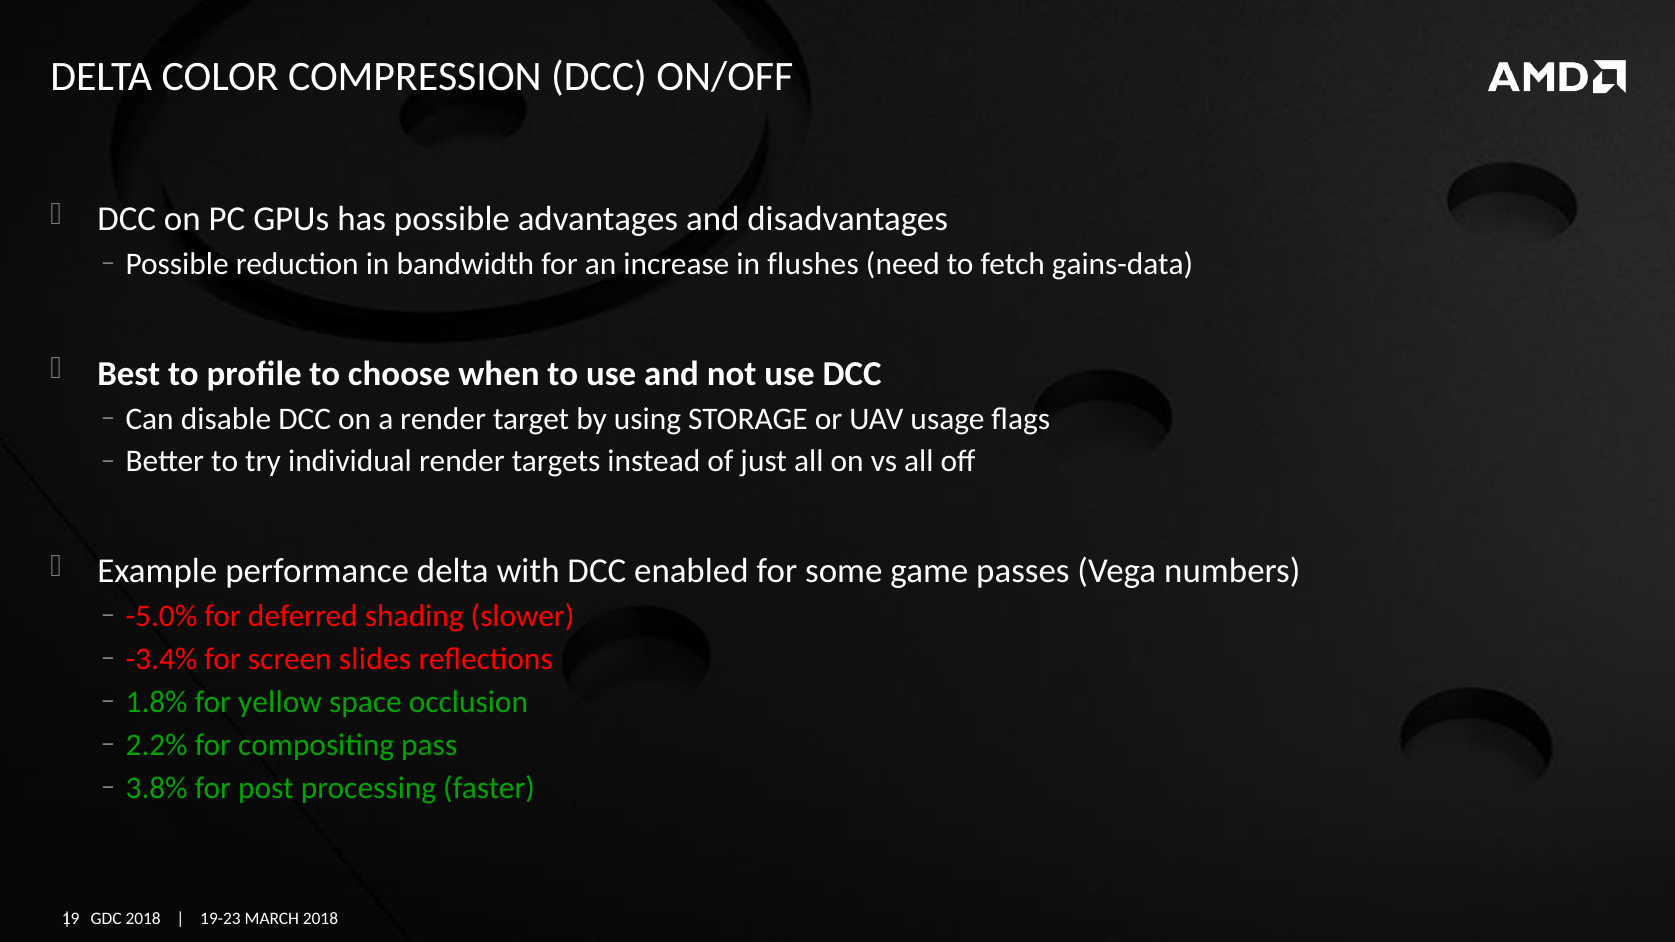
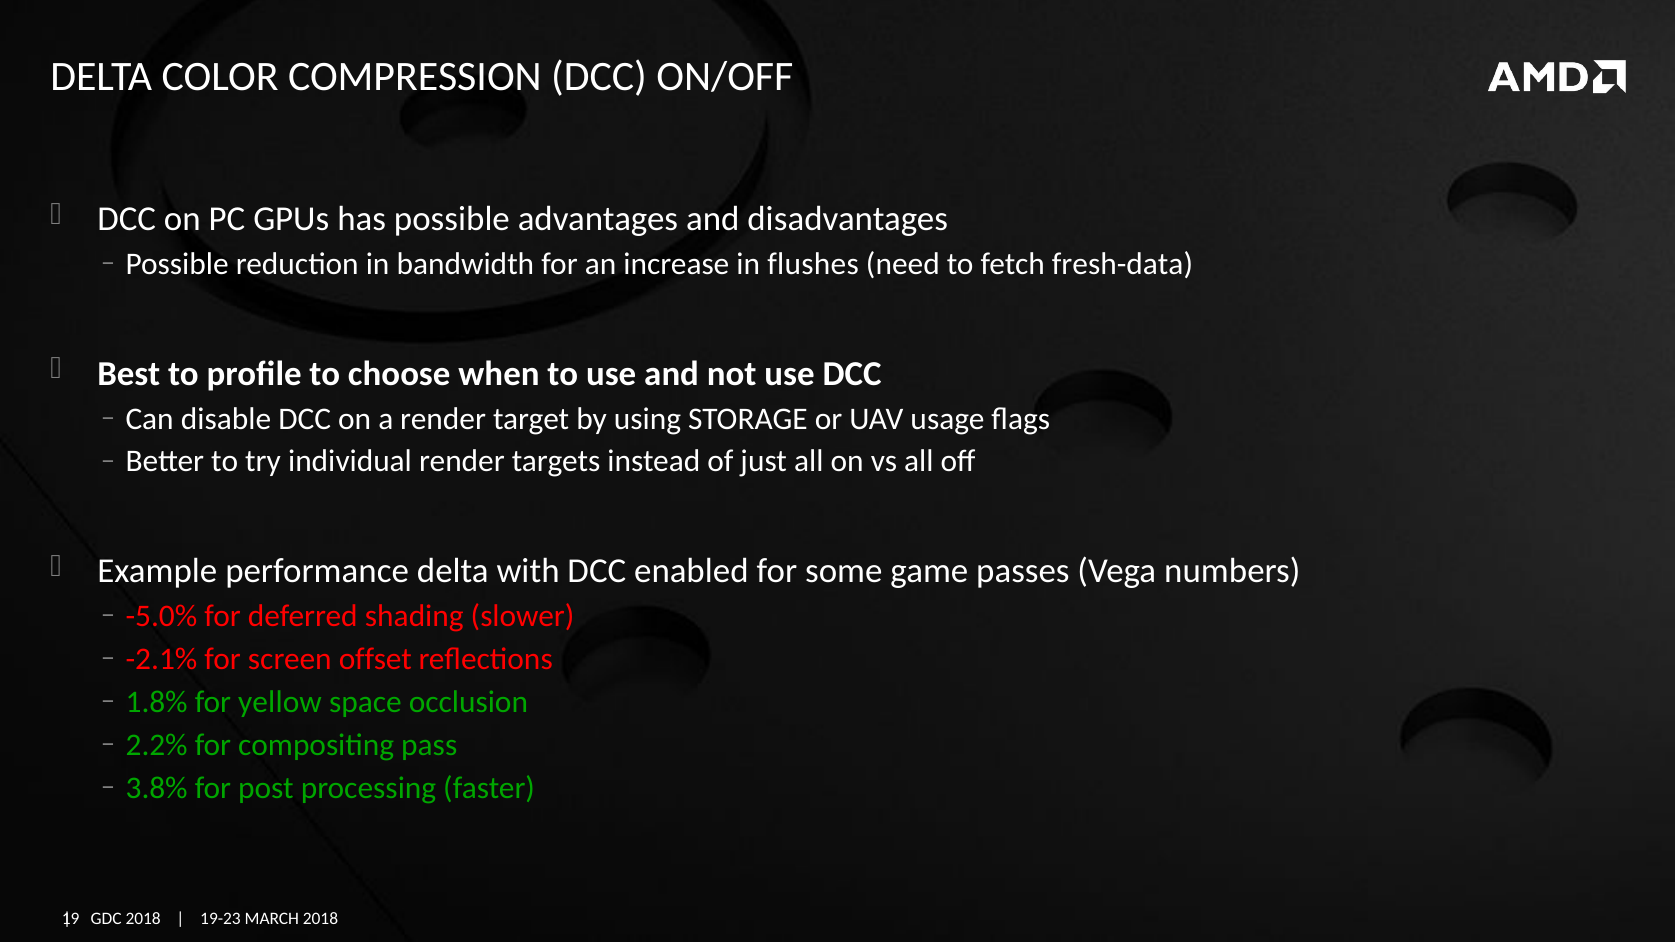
gains-data: gains-data -> fresh-data
-3.4%: -3.4% -> -2.1%
slides: slides -> offset
